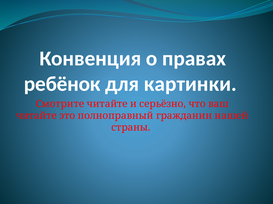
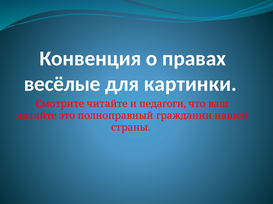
ребёнок: ребёнок -> весёлые
серьёзно: серьёзно -> педагоги
